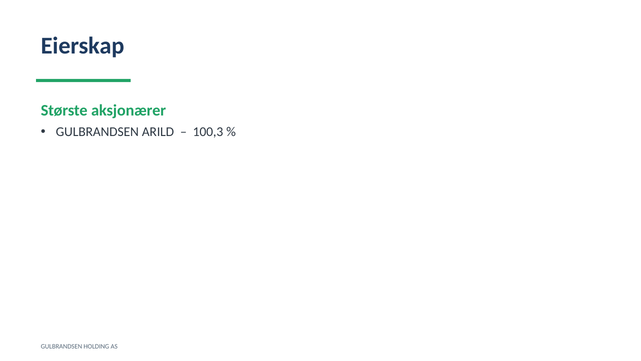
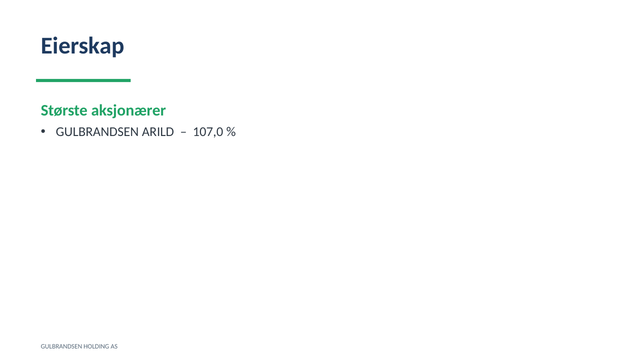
100,3: 100,3 -> 107,0
